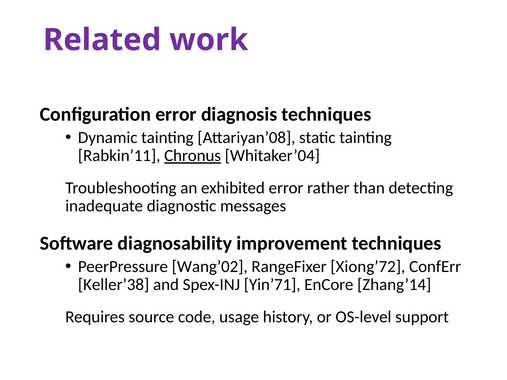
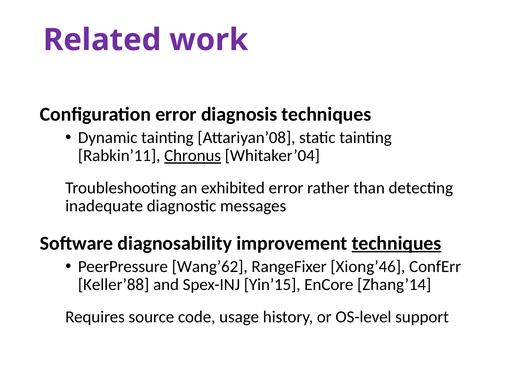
techniques at (396, 243) underline: none -> present
Wang’02: Wang’02 -> Wang’62
Xiong’72: Xiong’72 -> Xiong’46
Keller’38: Keller’38 -> Keller’88
Yin’71: Yin’71 -> Yin’15
